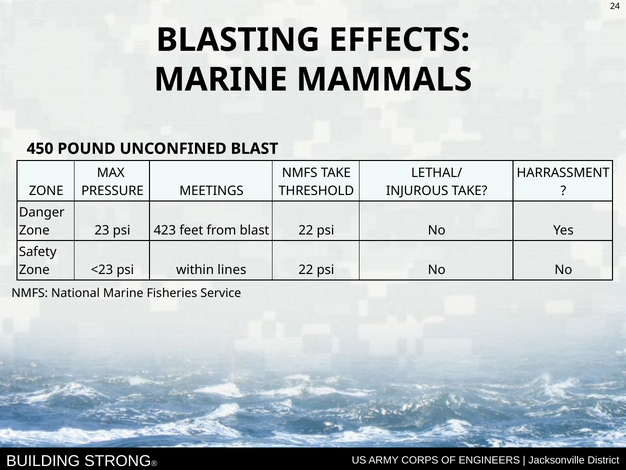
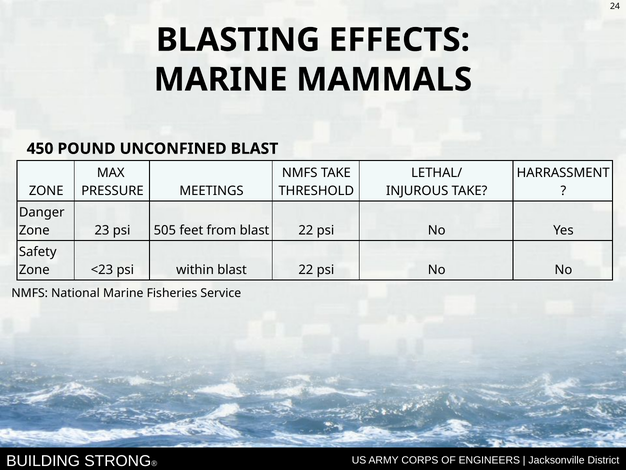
423: 423 -> 505
within lines: lines -> blast
